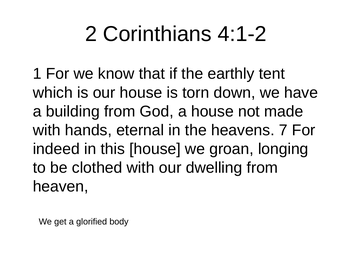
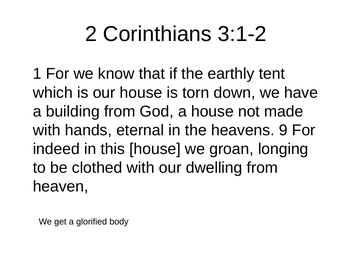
4:1-2: 4:1-2 -> 3:1-2
7: 7 -> 9
